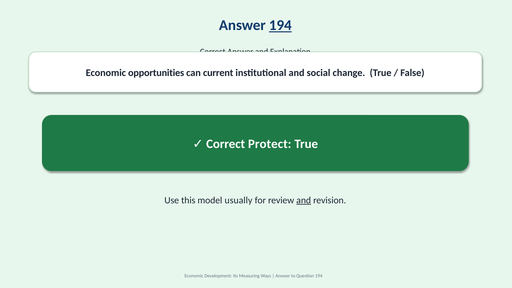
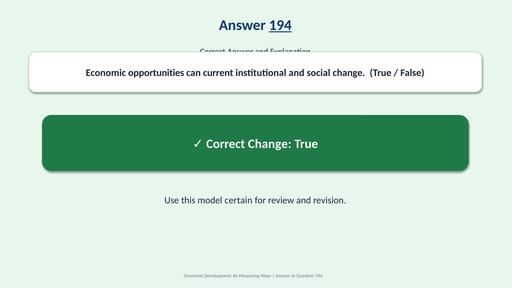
Protect at (270, 144): Protect -> Change
usually: usually -> certain
and at (304, 200) underline: present -> none
